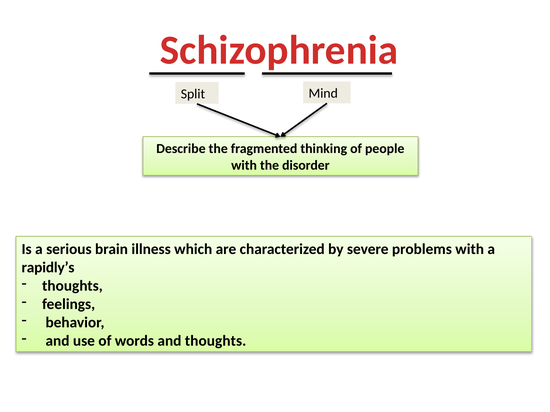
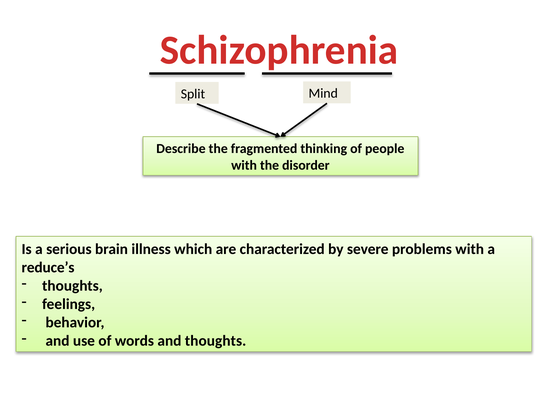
rapidly’s: rapidly’s -> reduce’s
